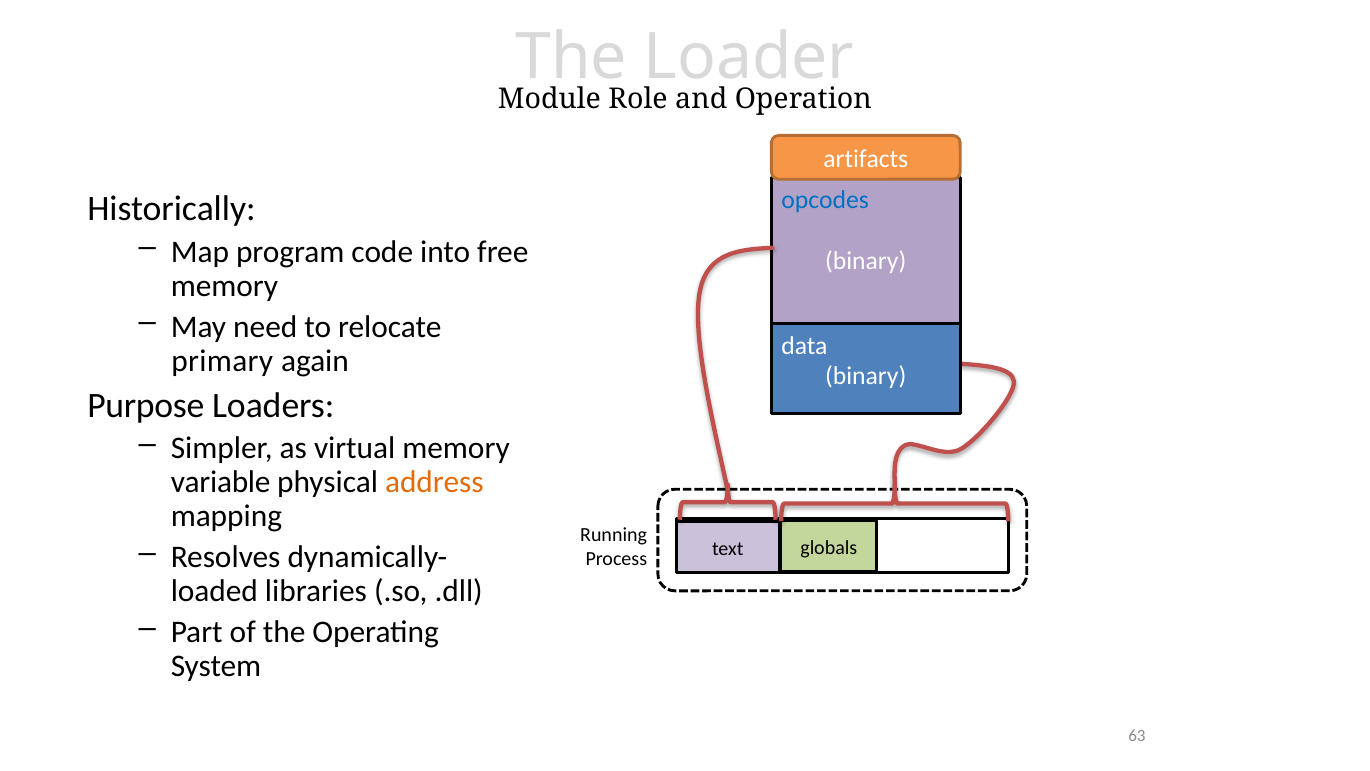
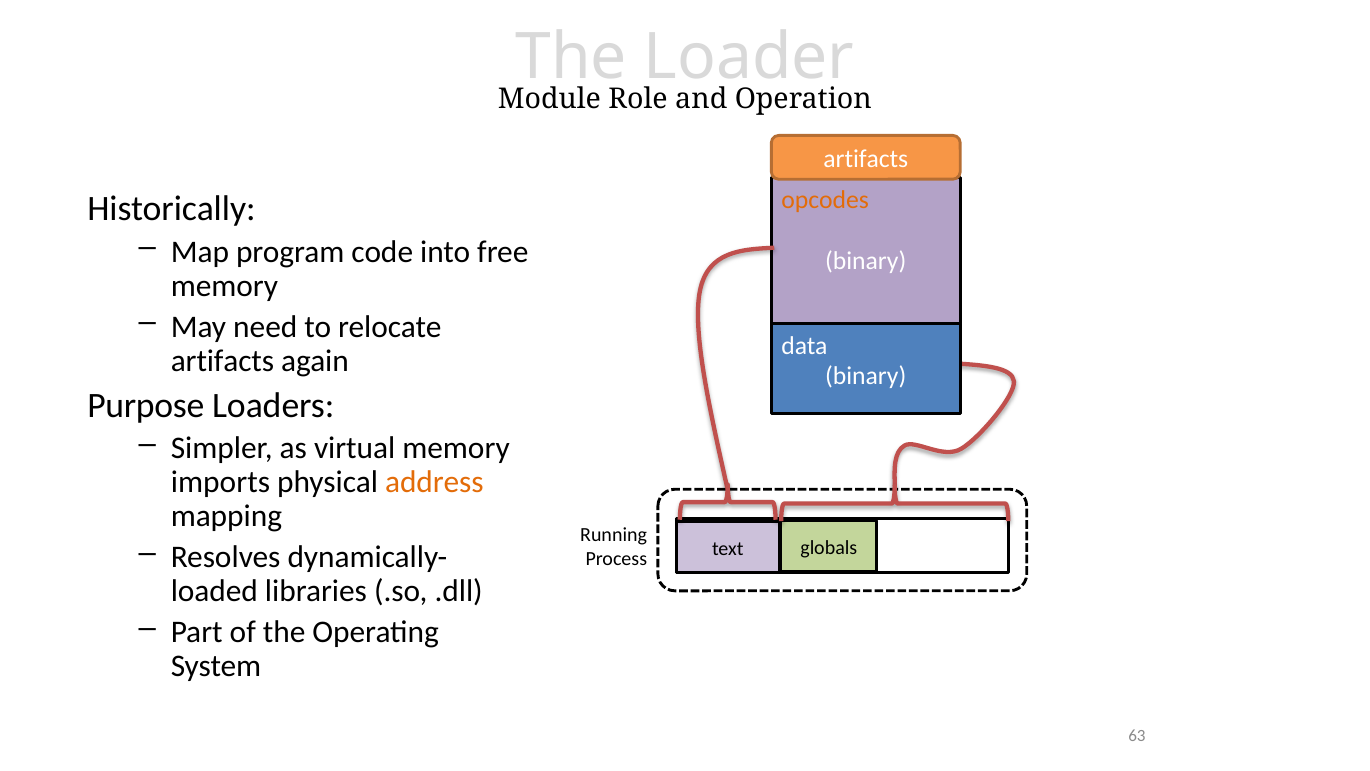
opcodes colour: blue -> orange
primary at (222, 361): primary -> artifacts
variable: variable -> imports
